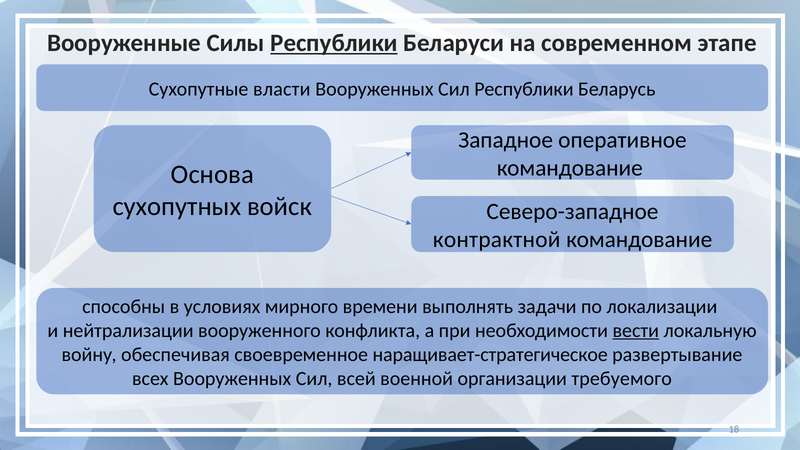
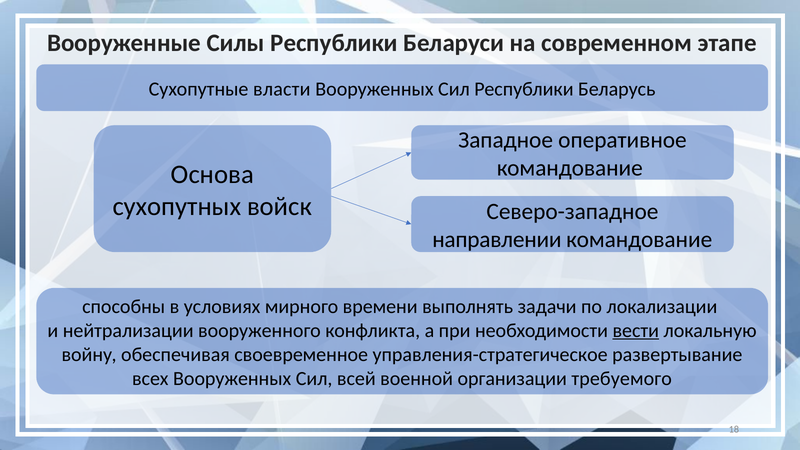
Республики at (334, 43) underline: present -> none
контрактной: контрактной -> направлении
наращивает-стратегическое: наращивает-стратегическое -> управления-стратегическое
